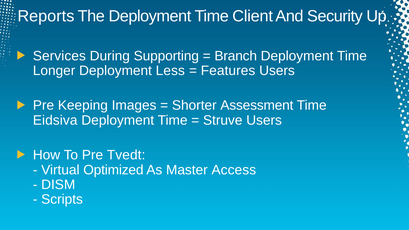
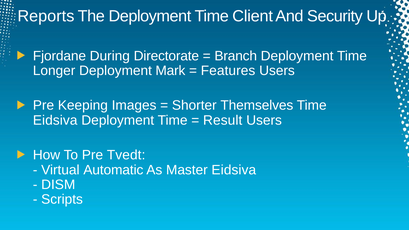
Services: Services -> Fjordane
Supporting: Supporting -> Directorate
Less: Less -> Mark
Assessment: Assessment -> Themselves
Struve: Struve -> Result
Optimized: Optimized -> Automatic
Master Access: Access -> Eidsiva
